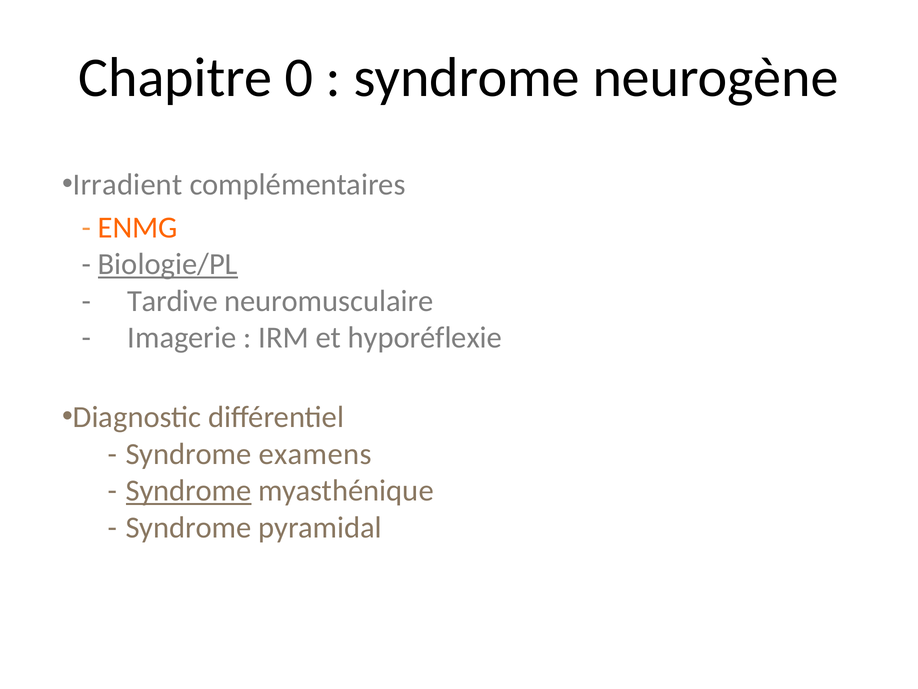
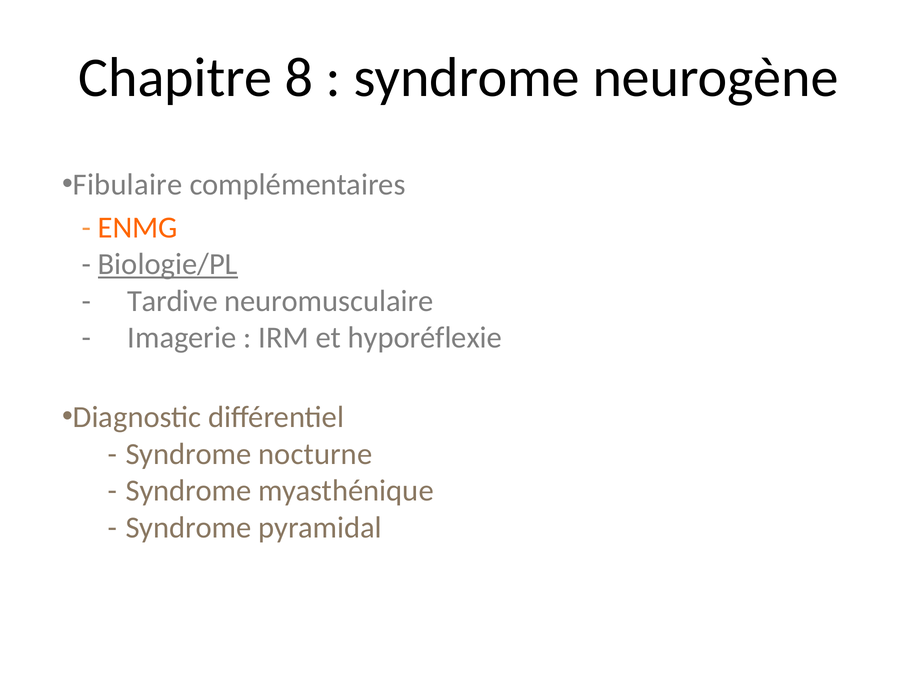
0: 0 -> 8
Irradient: Irradient -> Fibulaire
examens: examens -> nocturne
Syndrome at (189, 490) underline: present -> none
